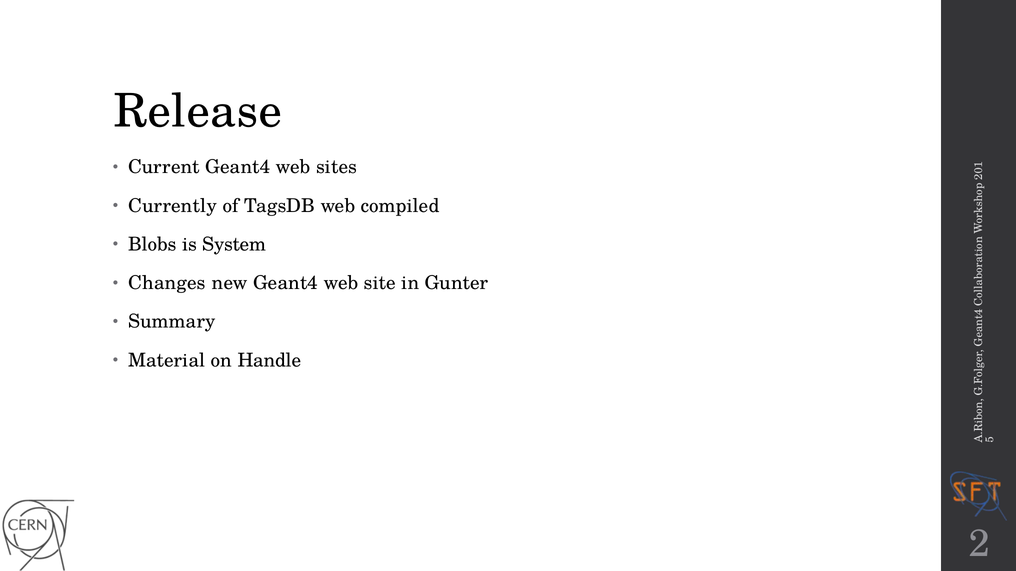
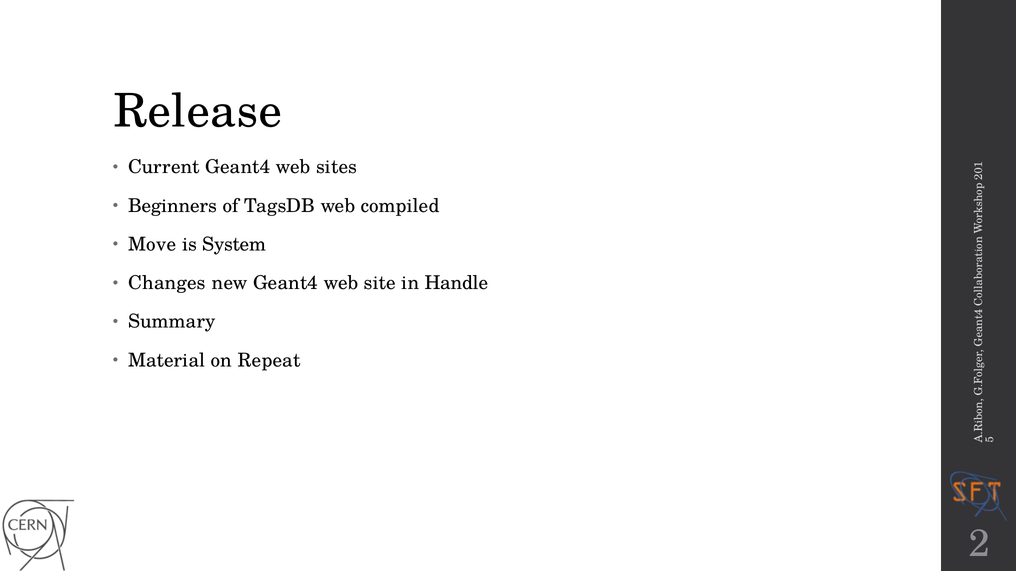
Currently: Currently -> Beginners
Blobs: Blobs -> Move
Gunter: Gunter -> Handle
Handle: Handle -> Repeat
